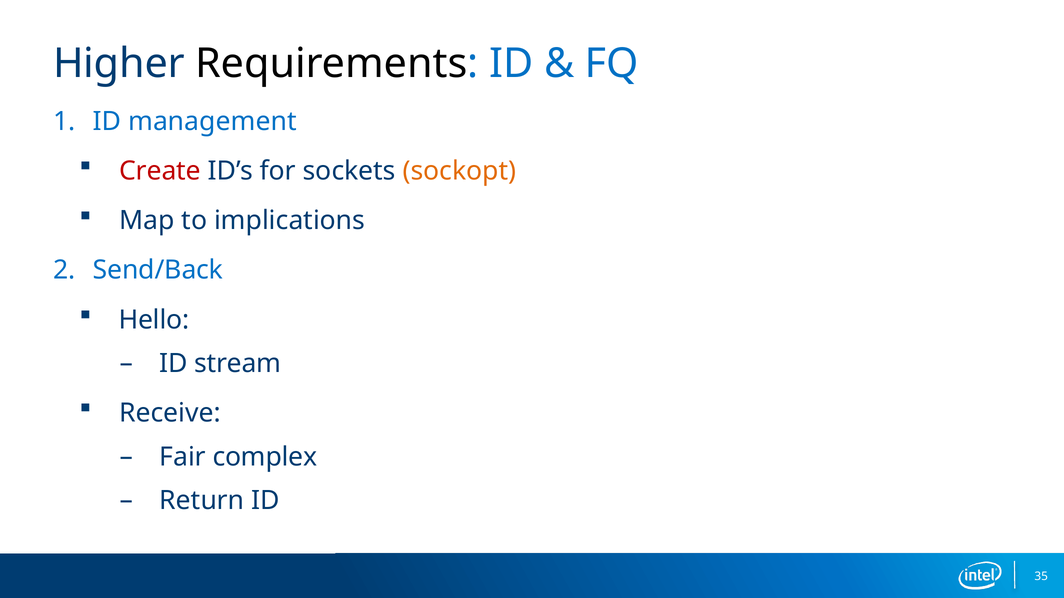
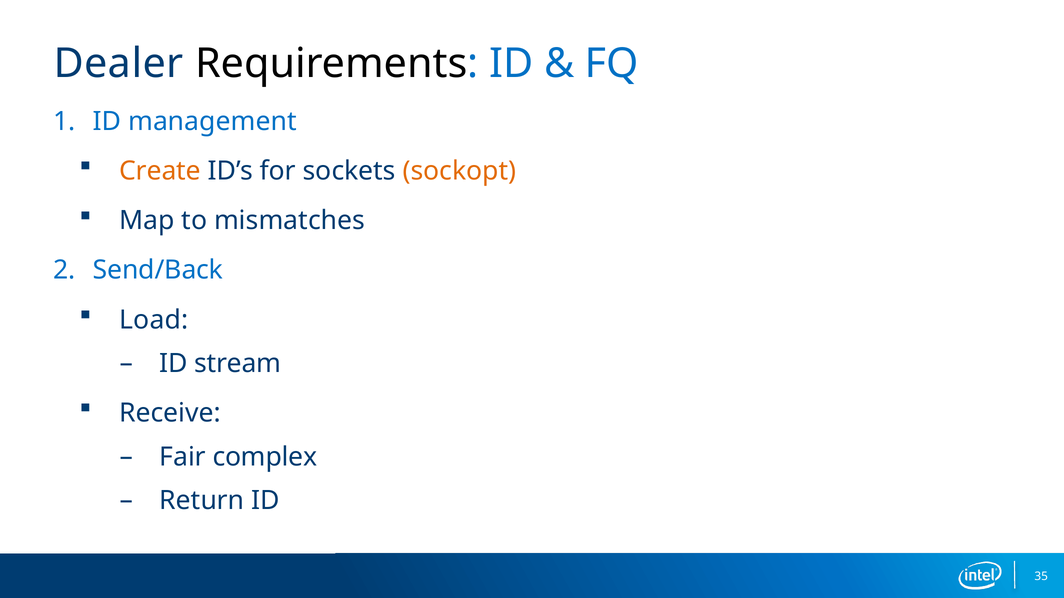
Higher: Higher -> Dealer
Create colour: red -> orange
implications: implications -> mismatches
Hello: Hello -> Load
